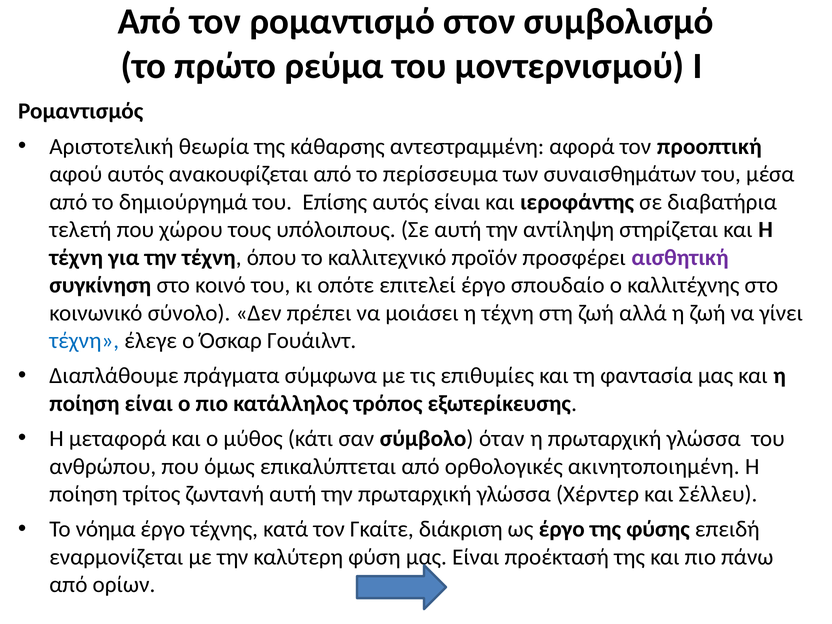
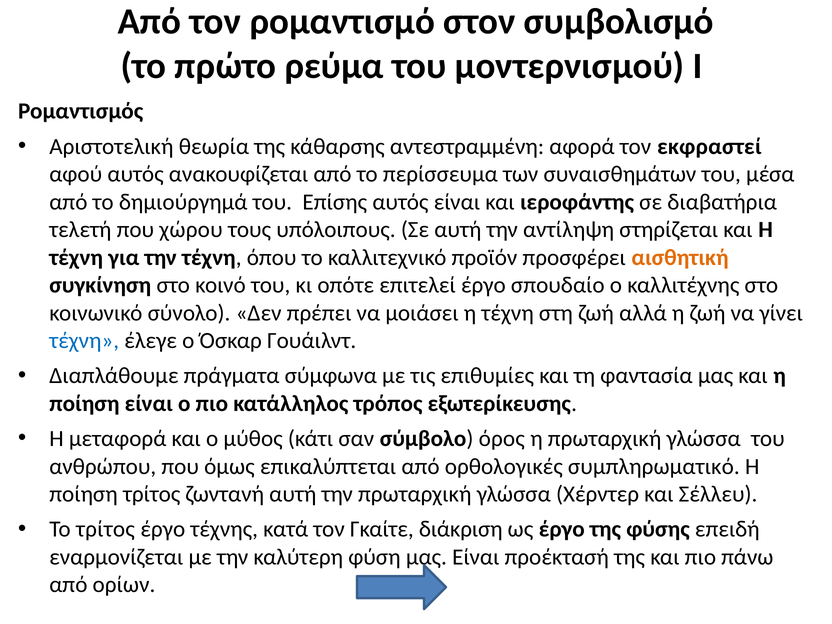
προοπτική: προοπτική -> εκφραστεί
αισθητική colour: purple -> orange
όταν: όταν -> όρος
ακινητοποιημένη: ακινητοποιημένη -> συμπληρωματικό
Το νόημα: νόημα -> τρίτος
